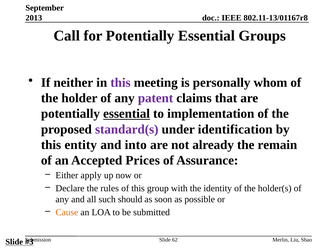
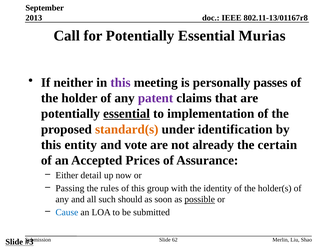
Groups: Groups -> Murias
whom: whom -> passes
standard(s colour: purple -> orange
into: into -> vote
remain: remain -> certain
apply: apply -> detail
Declare: Declare -> Passing
possible underline: none -> present
Cause colour: orange -> blue
